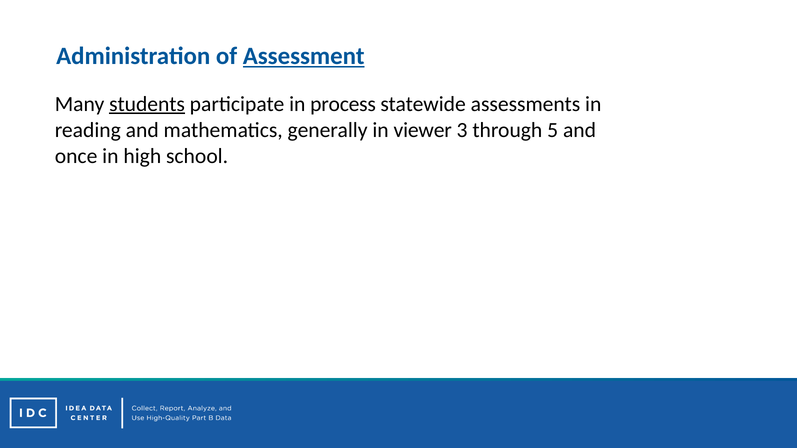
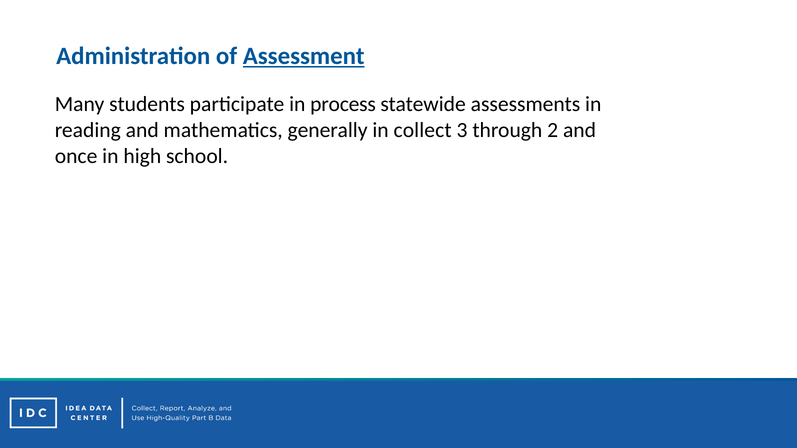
students underline: present -> none
viewer: viewer -> collect
5: 5 -> 2
